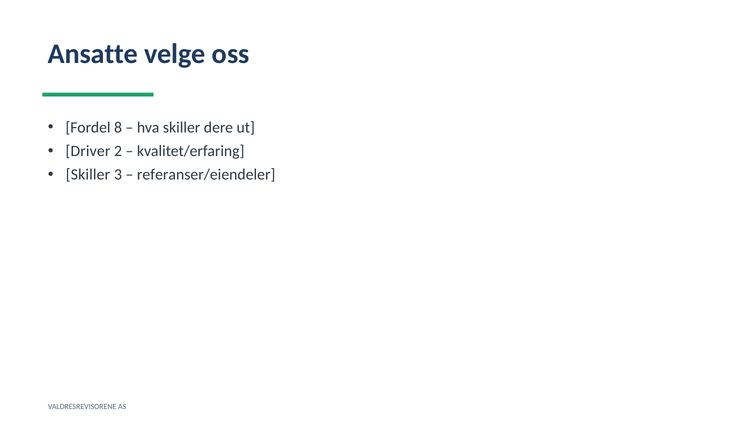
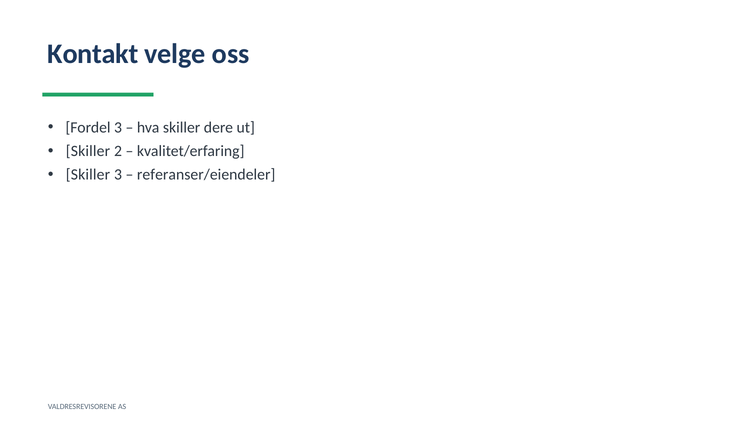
Ansatte: Ansatte -> Kontakt
Fordel 8: 8 -> 3
Driver at (88, 151): Driver -> Skiller
